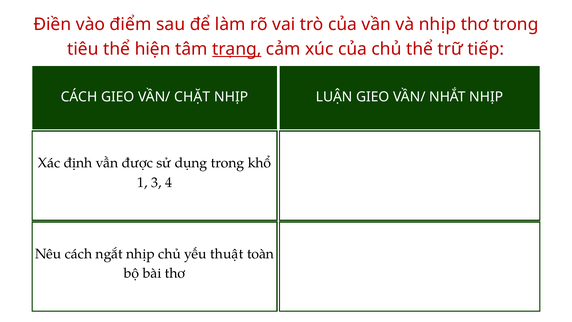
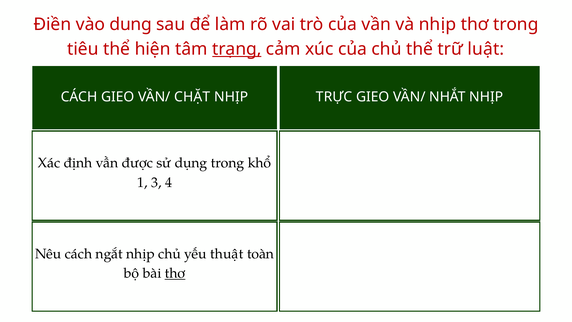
điểm: điểm -> dung
tiếp: tiếp -> luật
LUẬN: LUẬN -> TRỰC
thơ at (175, 273) underline: none -> present
